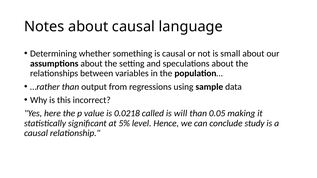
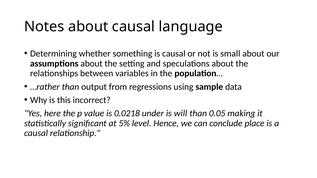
called: called -> under
study: study -> place
